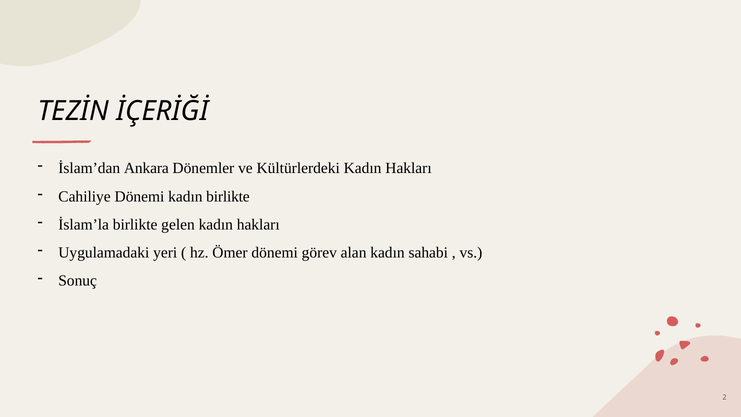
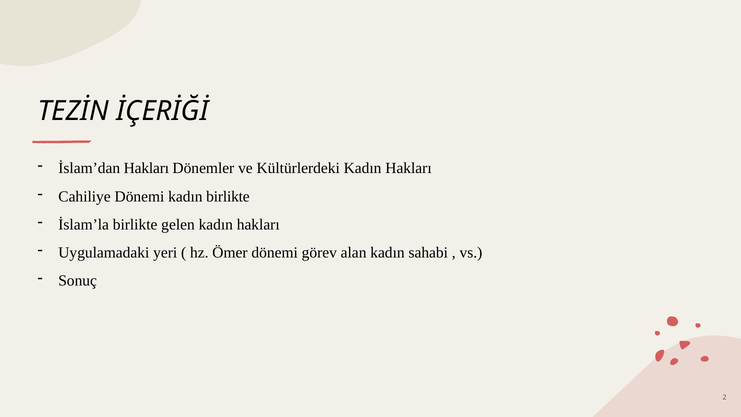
İslam’dan Ankara: Ankara -> Hakları
